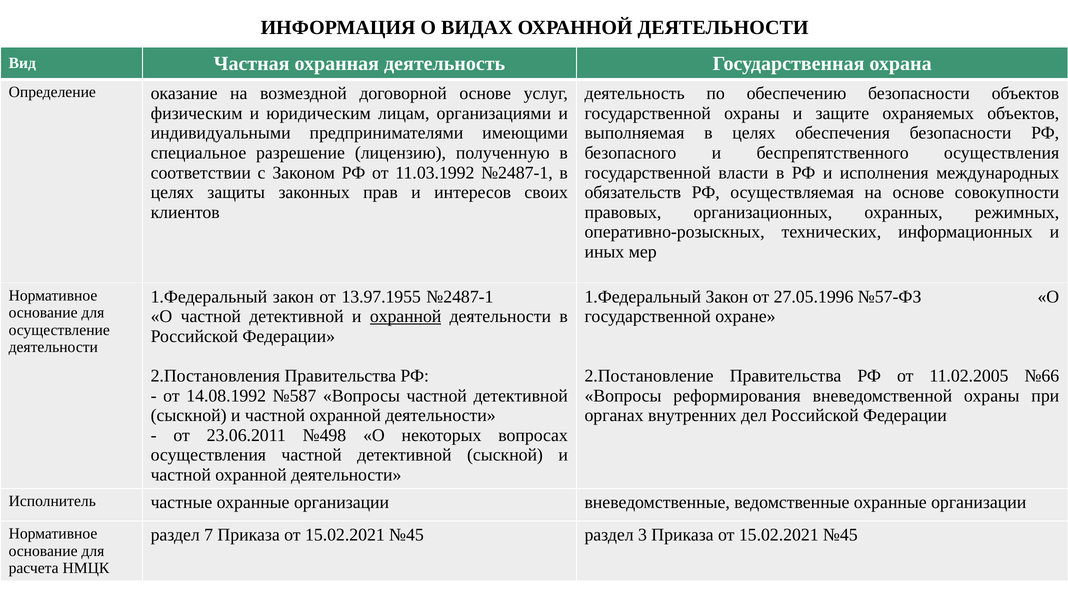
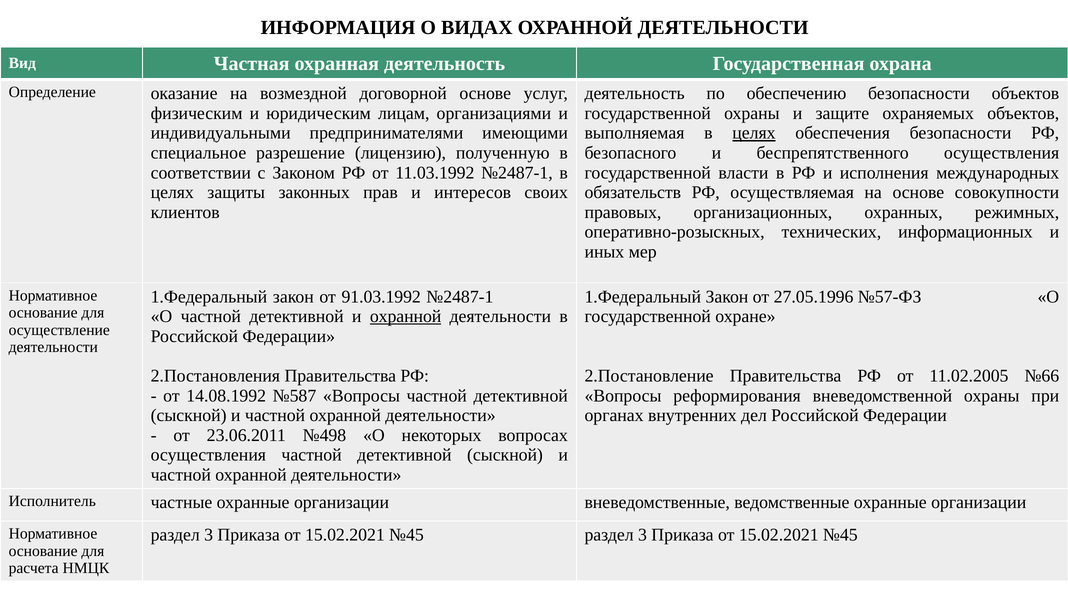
целях at (754, 133) underline: none -> present
13.97.1955: 13.97.1955 -> 91.03.1992
7 at (209, 535): 7 -> 3
